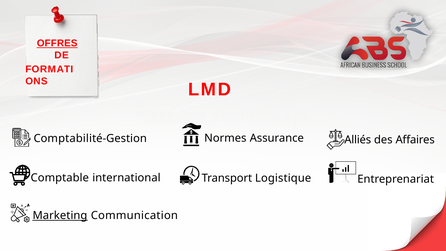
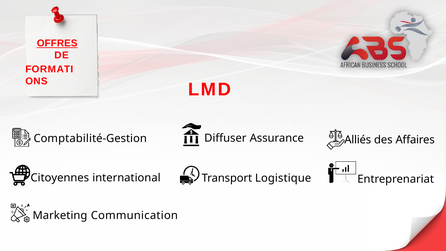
Normes: Normes -> Diffuser
Comptable: Comptable -> Citoyennes
Marketing underline: present -> none
